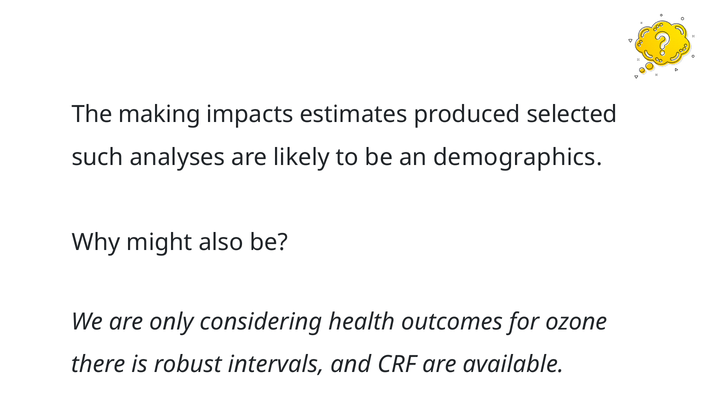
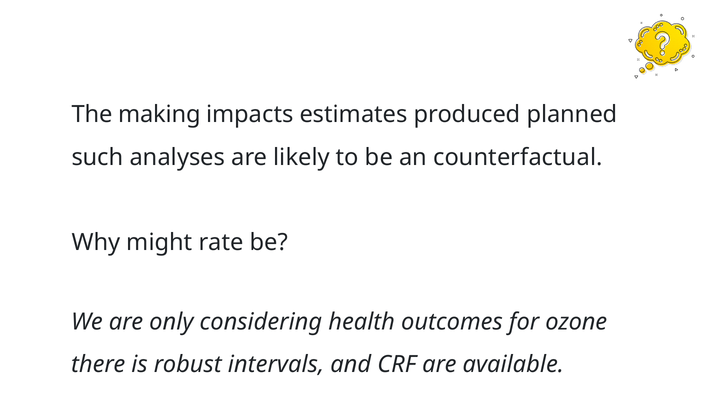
selected: selected -> planned
demographics: demographics -> counterfactual
also: also -> rate
